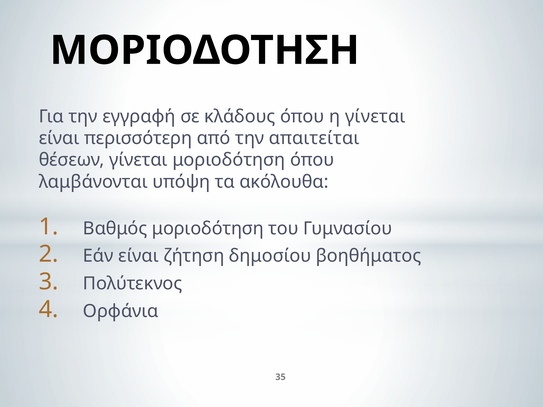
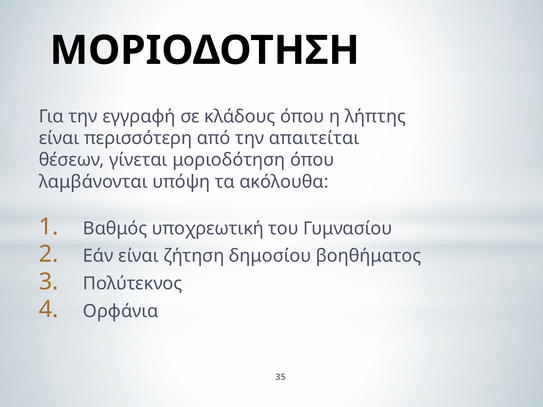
η γίνεται: γίνεται -> λήπτης
Βαθμός μοριοδότηση: μοριοδότηση -> υποχρεωτική
